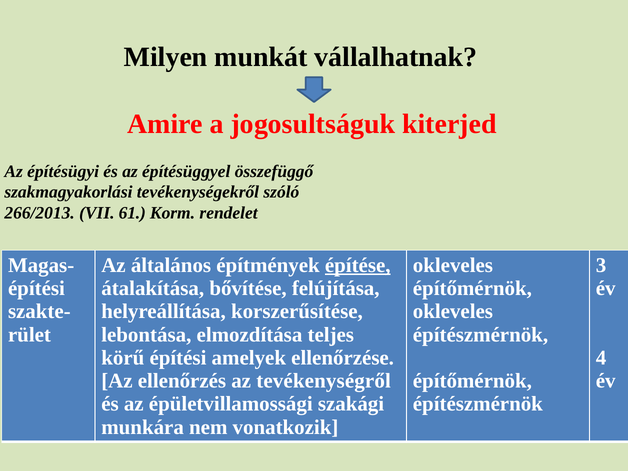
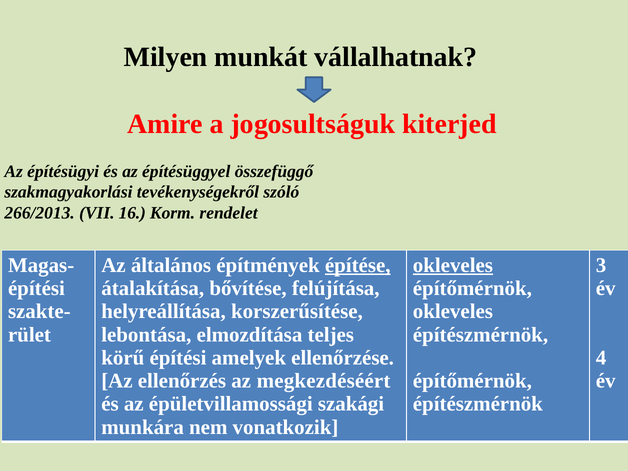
61: 61 -> 16
okleveles at (453, 265) underline: none -> present
tevékenységről: tevékenységről -> megkezdéséért
